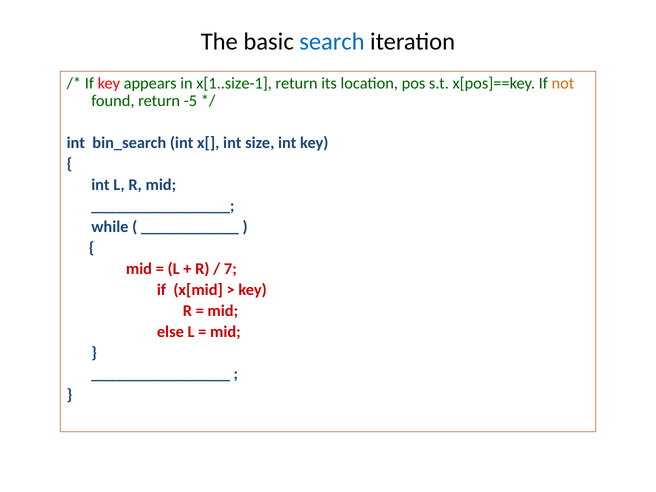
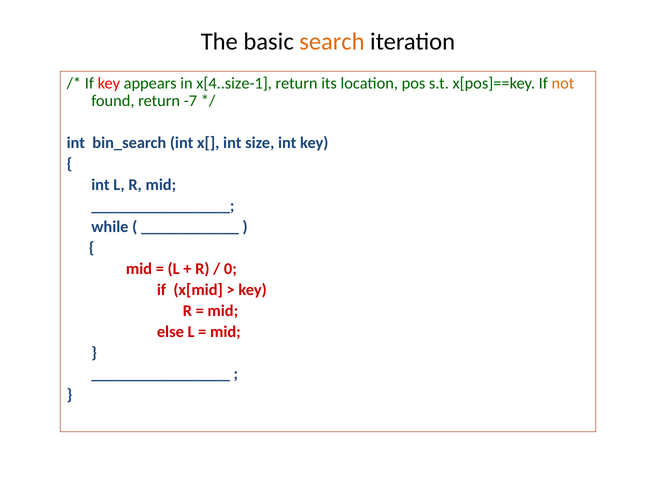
search colour: blue -> orange
x[1..size-1: x[1..size-1 -> x[4..size-1
-5: -5 -> -7
7: 7 -> 0
